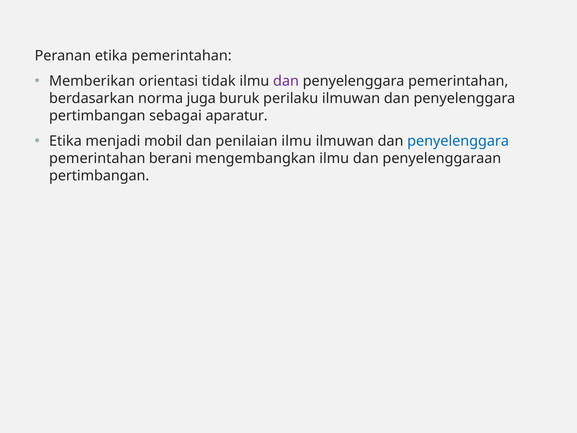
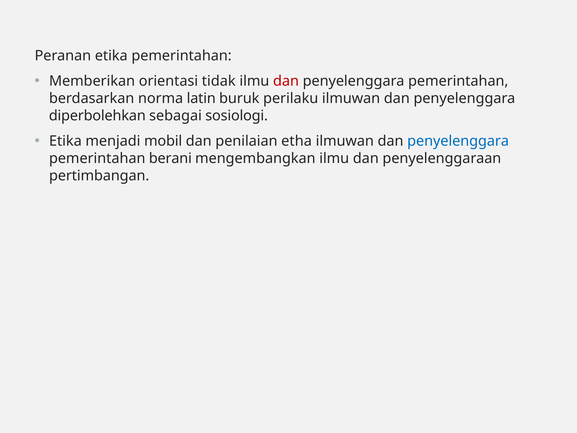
dan at (286, 81) colour: purple -> red
juga: juga -> latin
pertimbangan at (97, 116): pertimbangan -> diperbolehkan
aparatur: aparatur -> sosiologi
penilaian ilmu: ilmu -> etha
